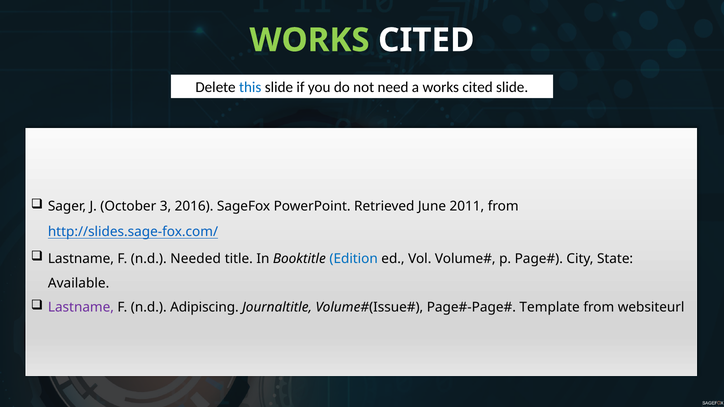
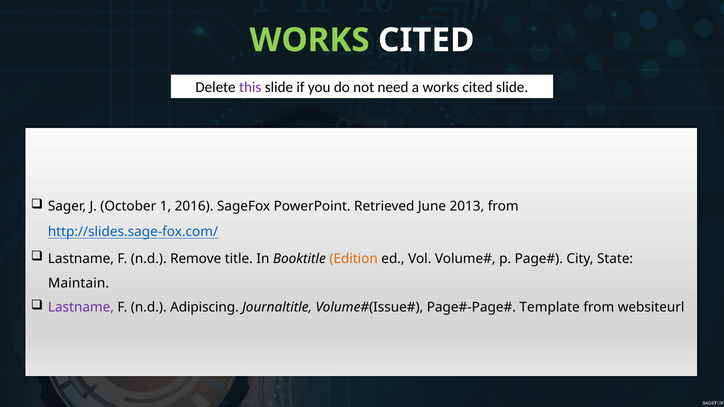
this colour: blue -> purple
3: 3 -> 1
2011: 2011 -> 2013
Needed: Needed -> Remove
Edition colour: blue -> orange
Available: Available -> Maintain
